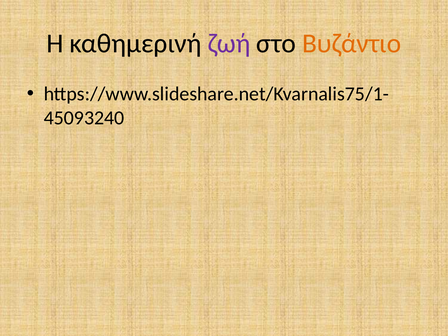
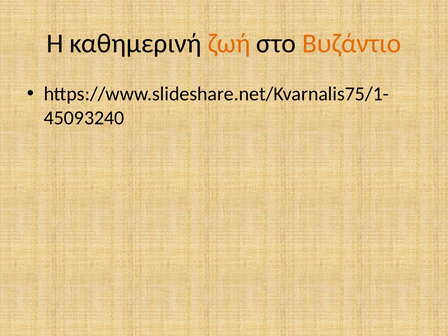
ζωή colour: purple -> orange
